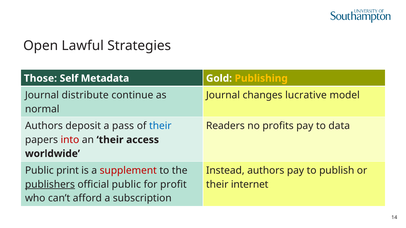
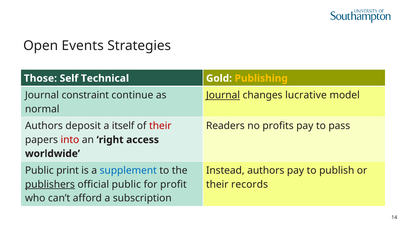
Lawful: Lawful -> Events
Metadata: Metadata -> Technical
distribute: distribute -> constraint
Journal at (223, 95) underline: none -> present
pass: pass -> itself
their at (160, 126) colour: blue -> red
data: data -> pass
an their: their -> right
supplement colour: red -> blue
internet: internet -> records
